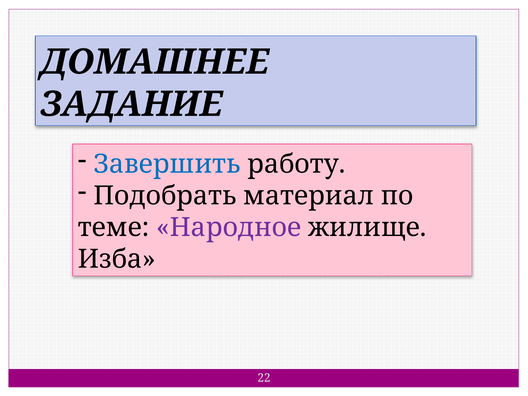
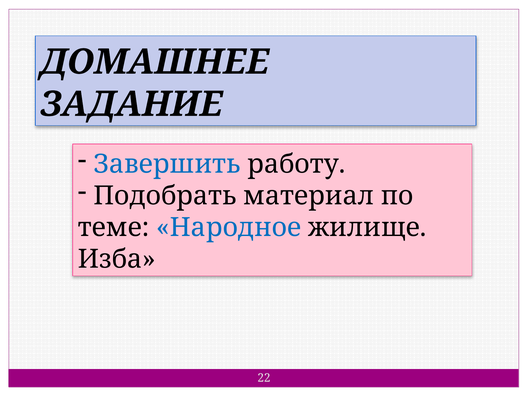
Народное colour: purple -> blue
